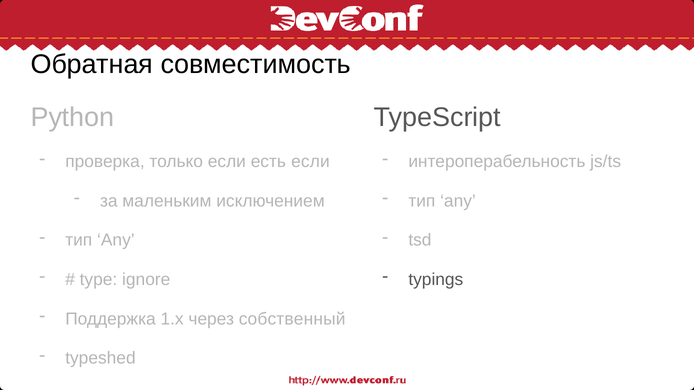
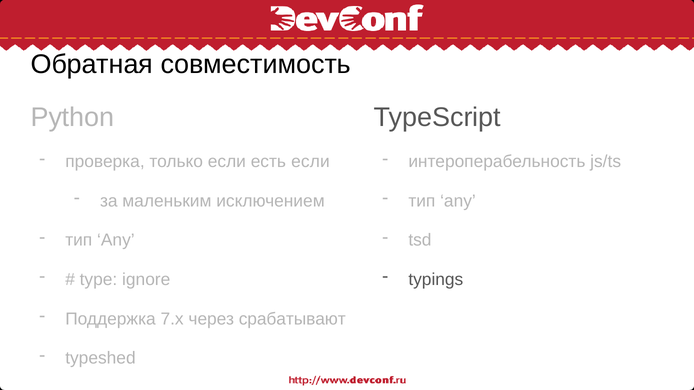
1.x: 1.x -> 7.x
собственный: собственный -> срабатывают
